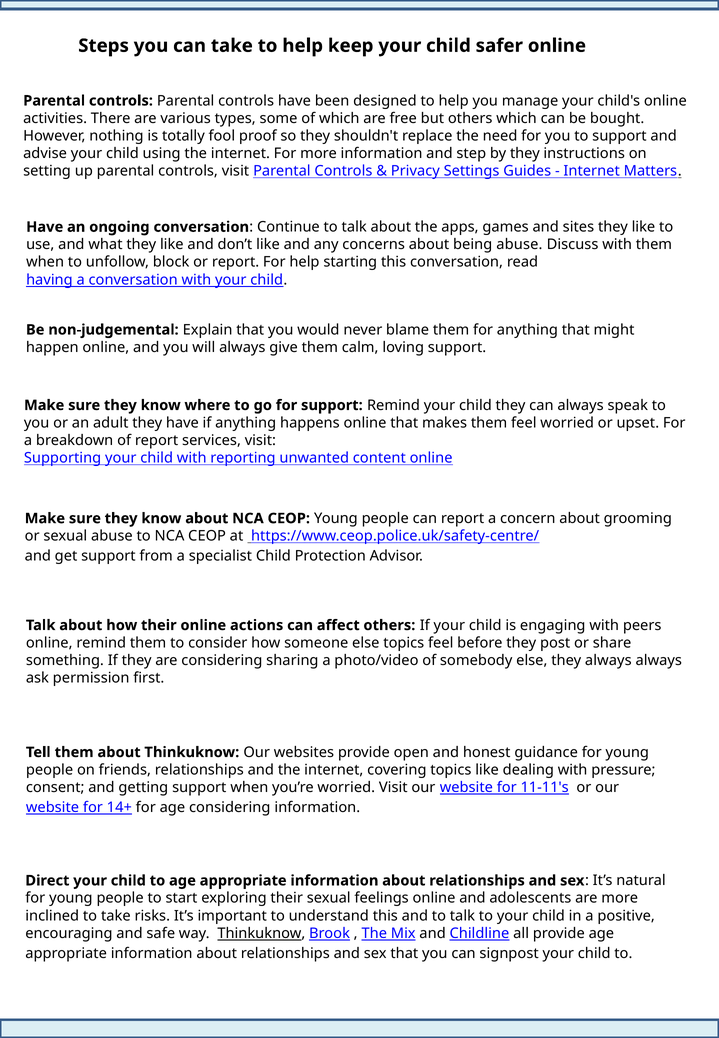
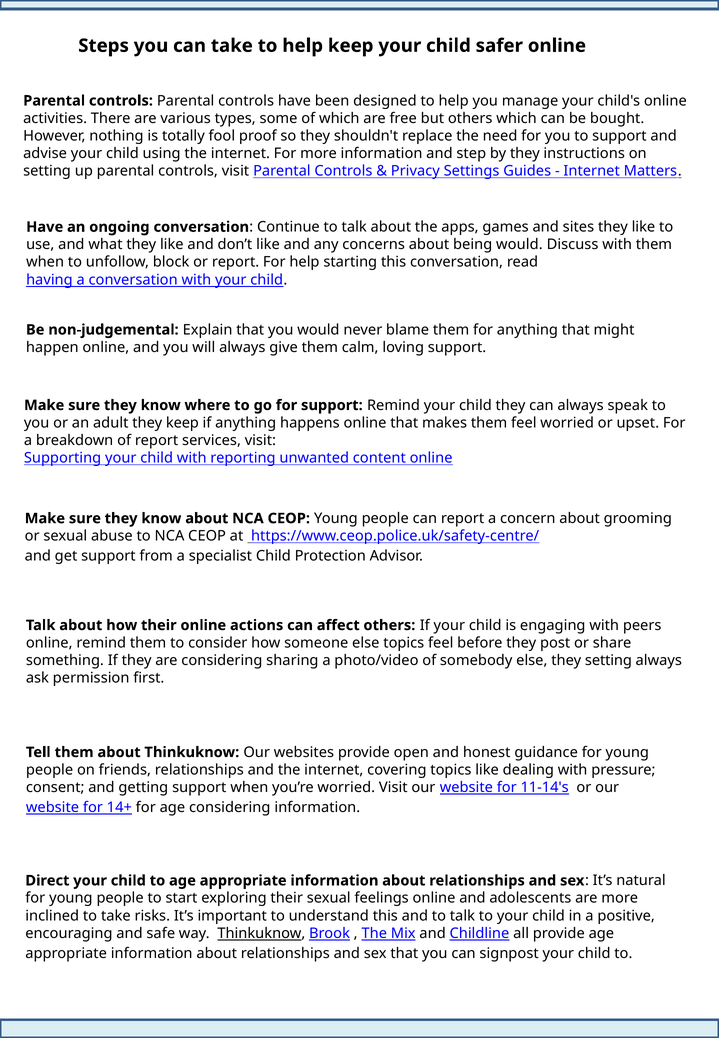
being abuse: abuse -> would
they have: have -> keep
they always: always -> setting
11-11's: 11-11's -> 11-14's
